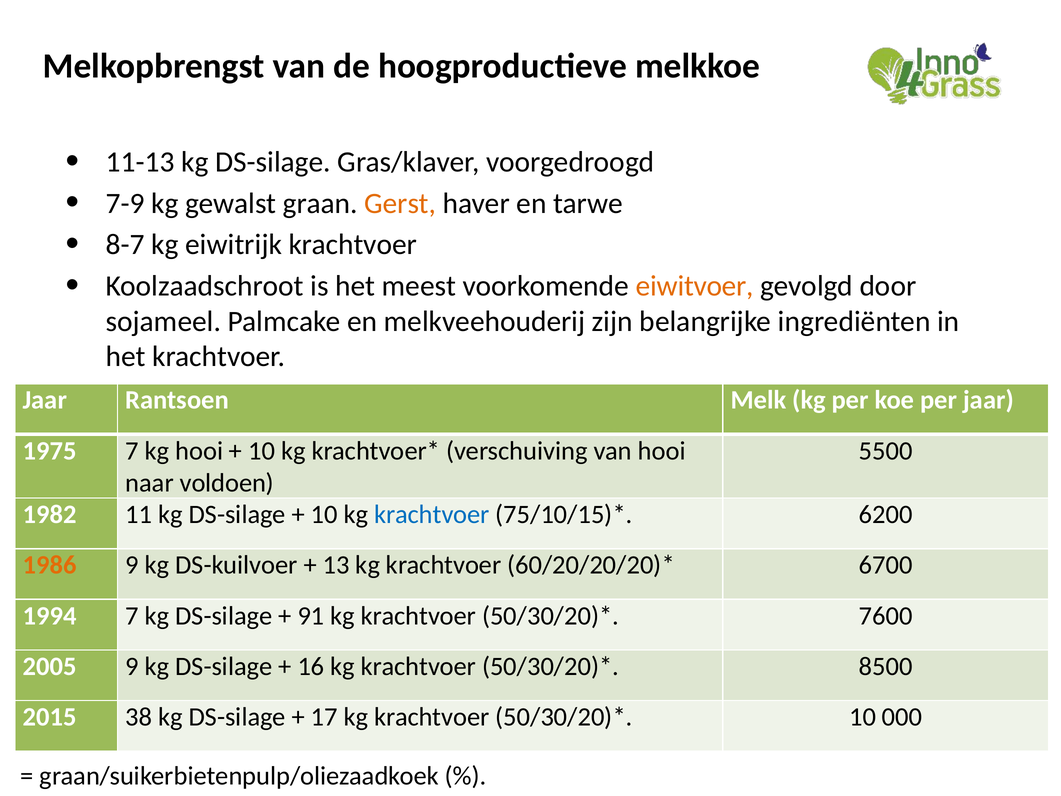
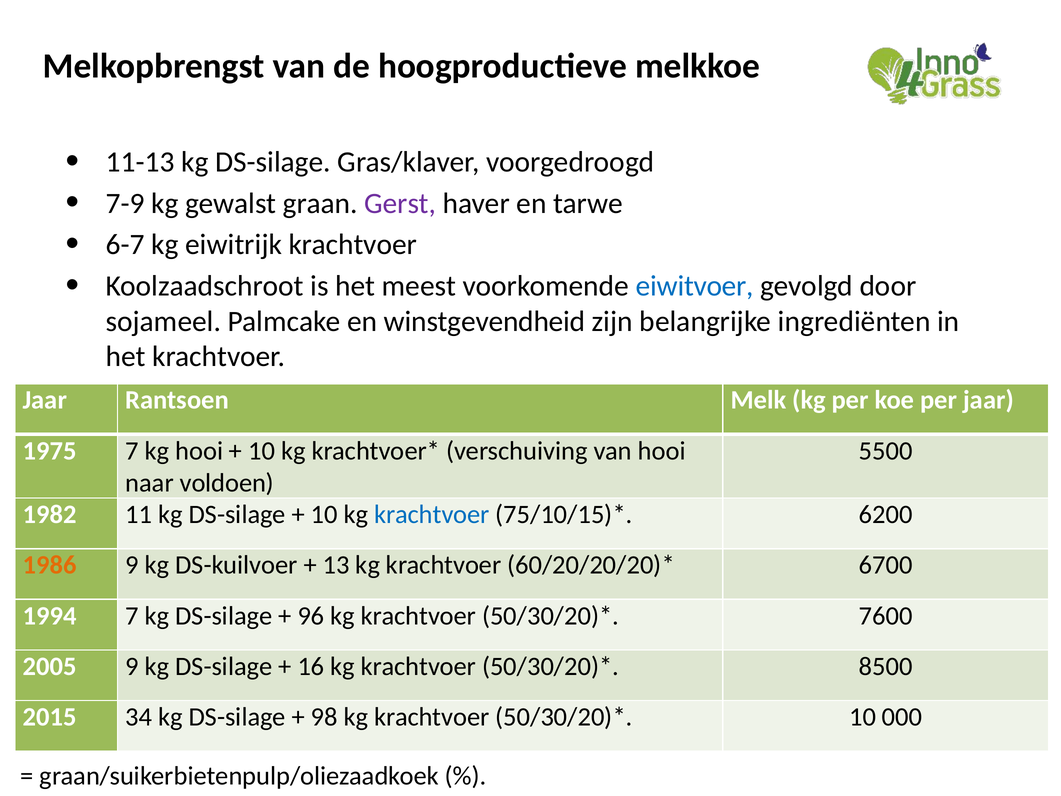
Gerst colour: orange -> purple
8-7: 8-7 -> 6-7
eiwitvoer colour: orange -> blue
melkveehouderij: melkveehouderij -> winstgevendheid
91: 91 -> 96
38: 38 -> 34
17: 17 -> 98
